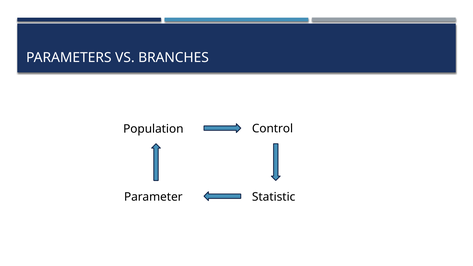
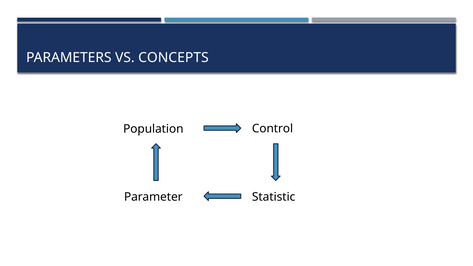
BRANCHES: BRANCHES -> CONCEPTS
